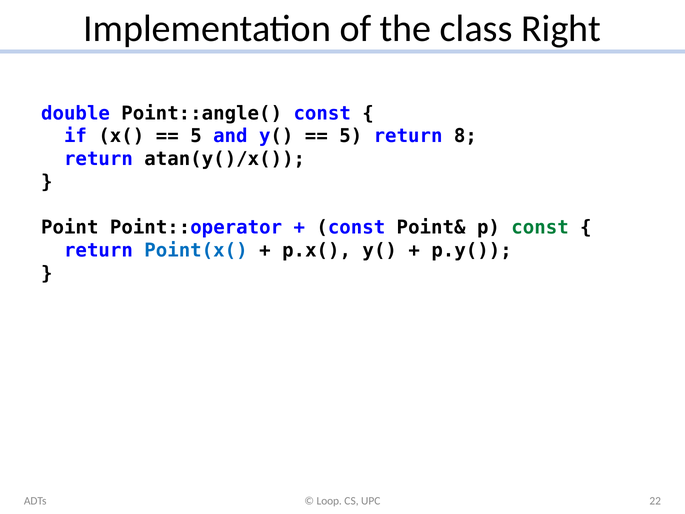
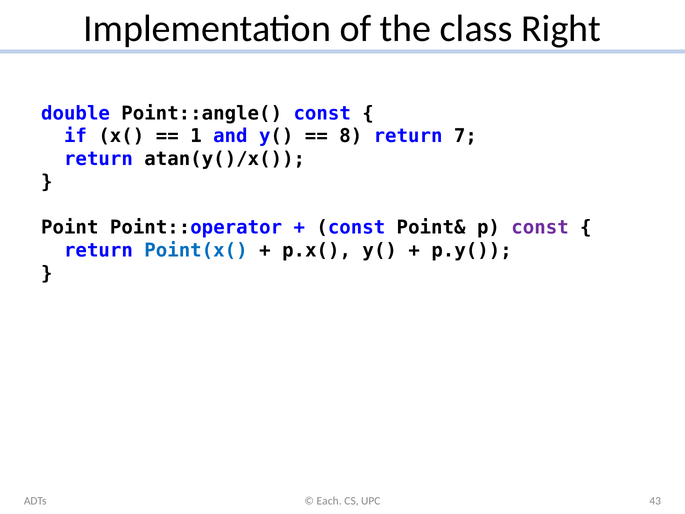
5 at (196, 136): 5 -> 1
5 at (351, 136): 5 -> 8
8: 8 -> 7
const at (540, 228) colour: green -> purple
Loop: Loop -> Each
22: 22 -> 43
